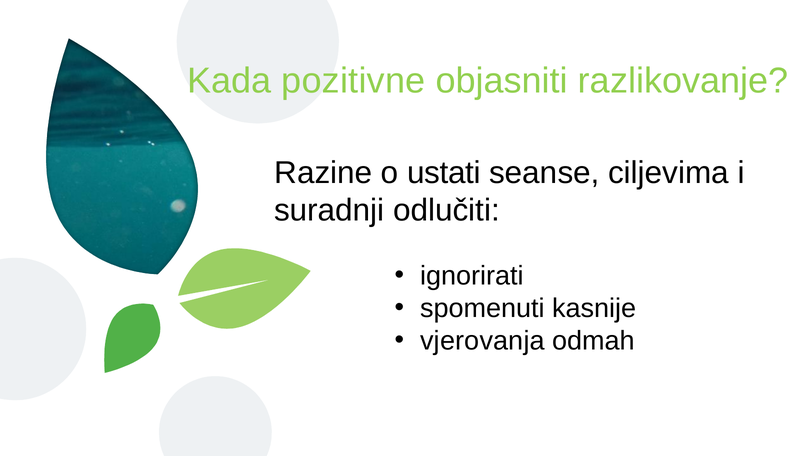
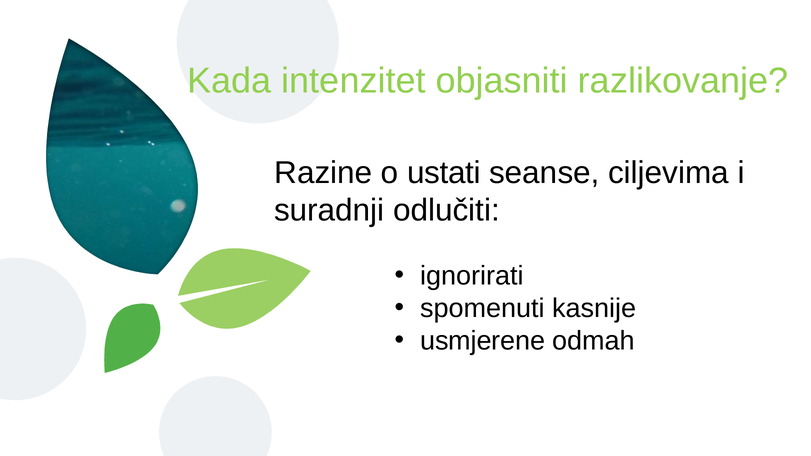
pozitivne: pozitivne -> intenzitet
vjerovanja: vjerovanja -> usmjerene
